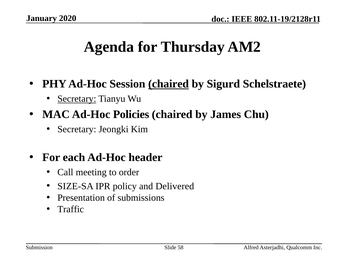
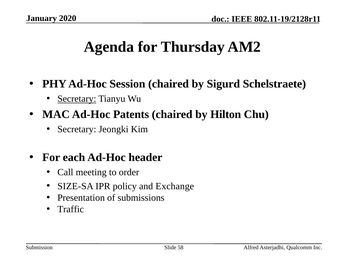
chaired at (169, 84) underline: present -> none
Policies: Policies -> Patents
James: James -> Hilton
Delivered: Delivered -> Exchange
